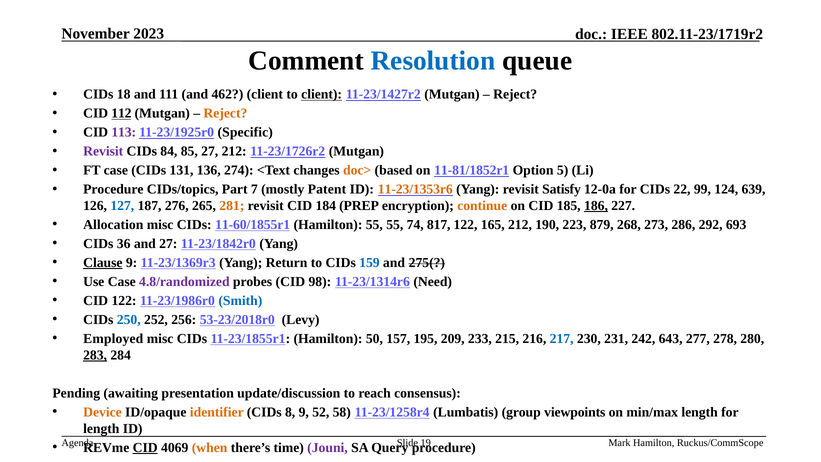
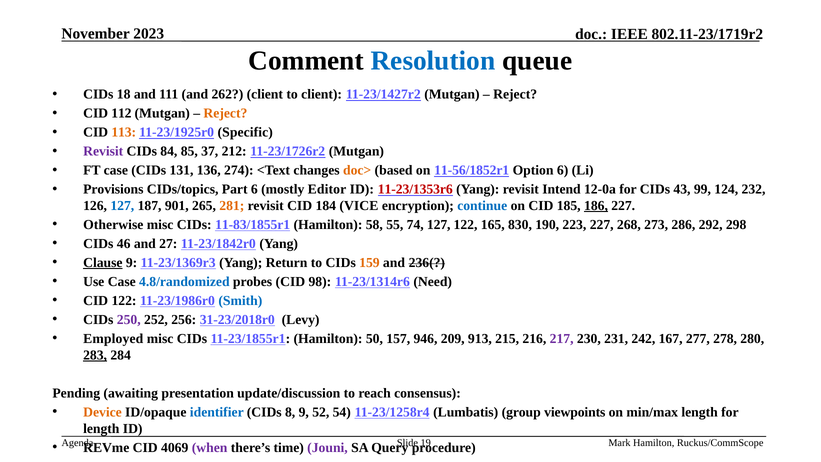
462: 462 -> 262
client at (322, 94) underline: present -> none
112 underline: present -> none
113 colour: purple -> orange
85 27: 27 -> 37
11-81/1852r1: 11-81/1852r1 -> 11-56/1852r1
Option 5: 5 -> 6
Procedure at (113, 189): Procedure -> Provisions
Part 7: 7 -> 6
Patent: Patent -> Editor
11-23/1353r6 colour: orange -> red
Satisfy: Satisfy -> Intend
22: 22 -> 43
639: 639 -> 232
276: 276 -> 901
PREP: PREP -> VICE
continue colour: orange -> blue
Allocation: Allocation -> Otherwise
11-60/1855r1: 11-60/1855r1 -> 11-83/1855r1
Hamilton 55: 55 -> 58
74 817: 817 -> 127
165 212: 212 -> 830
223 879: 879 -> 227
693: 693 -> 298
36: 36 -> 46
159 colour: blue -> orange
275(: 275( -> 236(
4.8/randomized colour: purple -> blue
250 colour: blue -> purple
53-23/2018r0: 53-23/2018r0 -> 31-23/2018r0
195: 195 -> 946
233: 233 -> 913
217 colour: blue -> purple
643: 643 -> 167
identifier colour: orange -> blue
58: 58 -> 54
CID at (145, 447) underline: present -> none
when colour: orange -> purple
